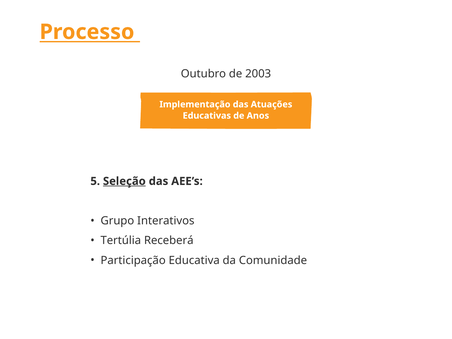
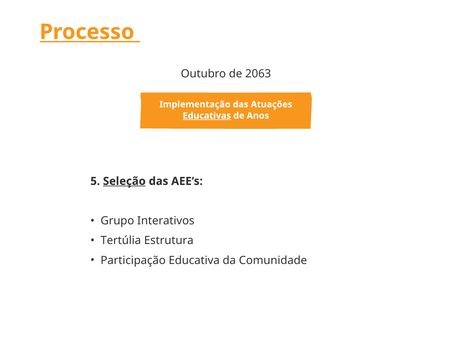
2003: 2003 -> 2063
Educativas underline: none -> present
Receberá: Receberá -> Estrutura
